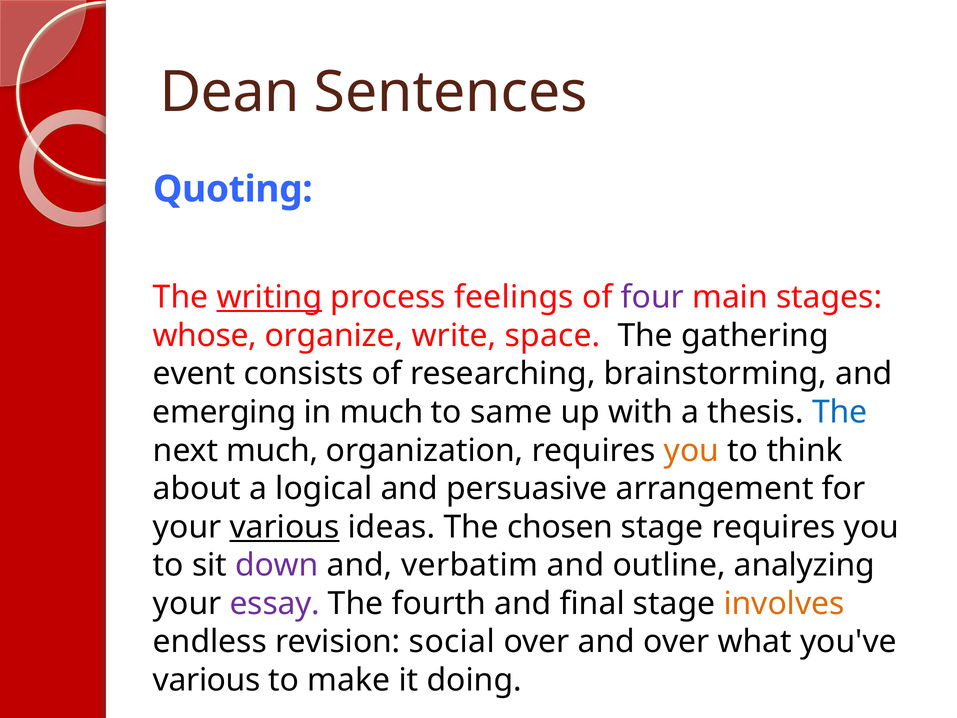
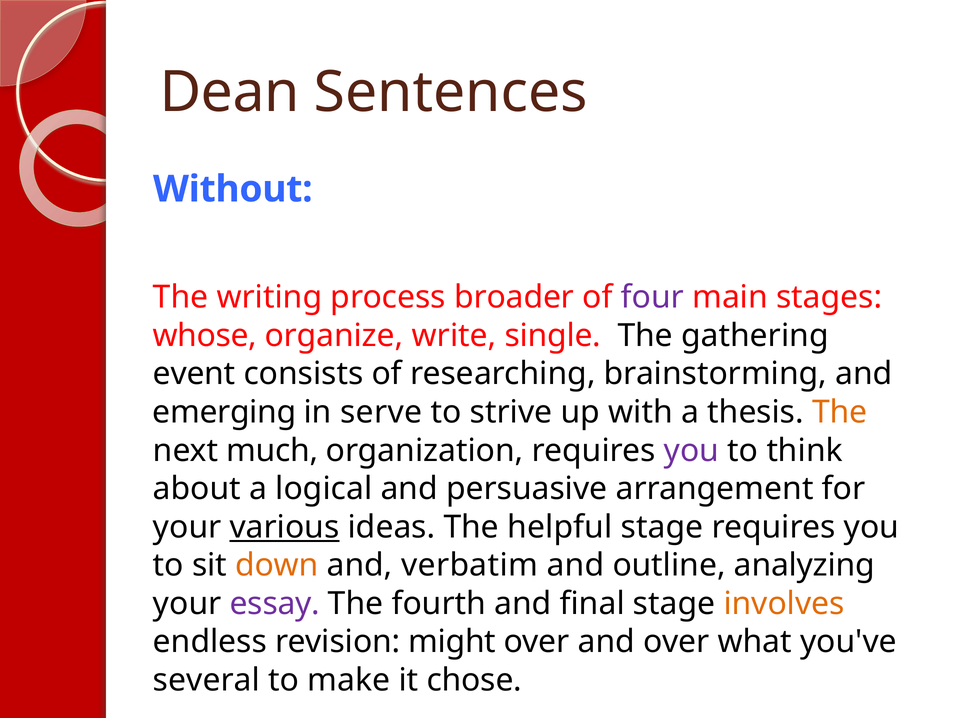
Quoting: Quoting -> Without
writing underline: present -> none
feelings: feelings -> broader
space: space -> single
in much: much -> serve
same: same -> strive
The at (840, 412) colour: blue -> orange
you at (692, 450) colour: orange -> purple
chosen: chosen -> helpful
down colour: purple -> orange
social: social -> might
various at (207, 680): various -> several
doing: doing -> chose
